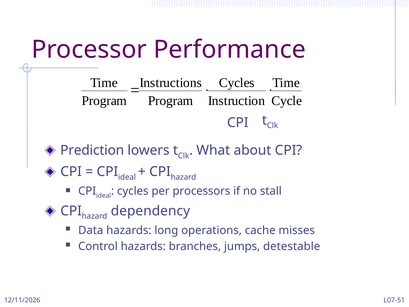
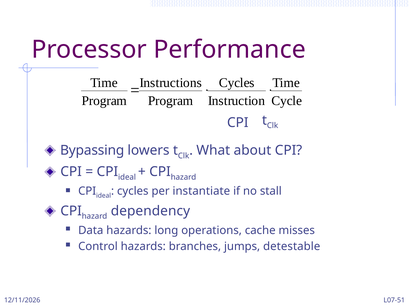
Prediction: Prediction -> Bypassing
processors: processors -> instantiate
